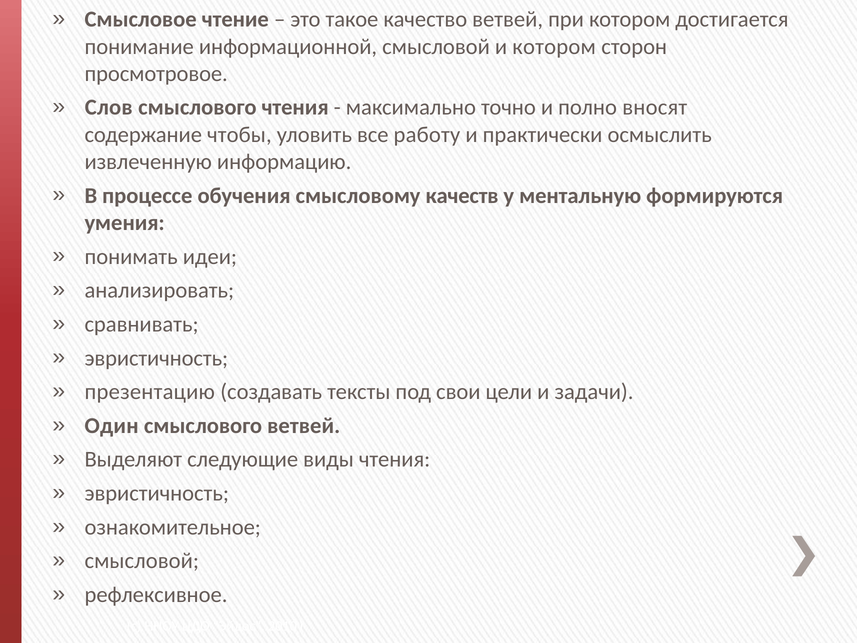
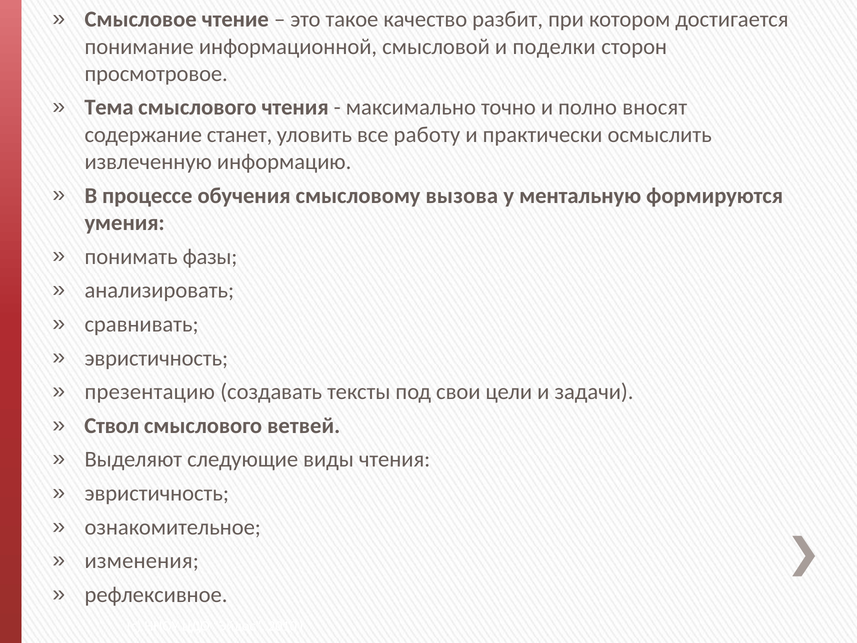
качество ветвей: ветвей -> разбит
и котором: котором -> поделки
Слов: Слов -> Тема
чтобы: чтобы -> станет
качеств: качеств -> вызова
идеи: идеи -> фазы
Один: Один -> Ствол
смысловой at (142, 561): смысловой -> изменения
